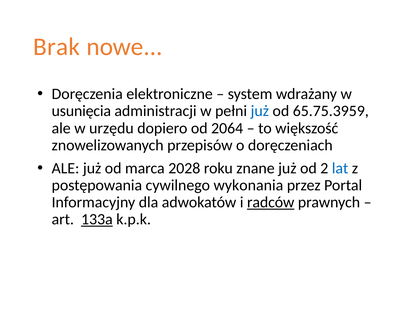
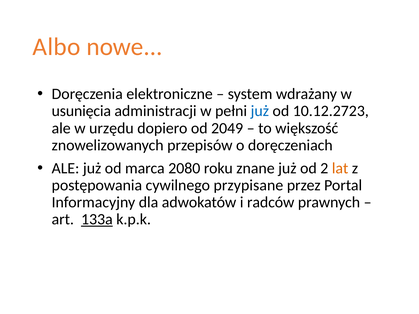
Brak: Brak -> Albo
65.75.3959: 65.75.3959 -> 10.12.2723
2064: 2064 -> 2049
2028: 2028 -> 2080
lat colour: blue -> orange
wykonania: wykonania -> przypisane
radców underline: present -> none
